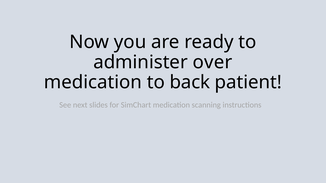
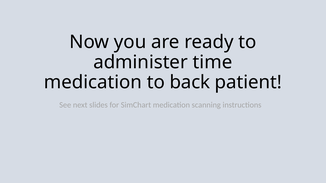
over: over -> time
